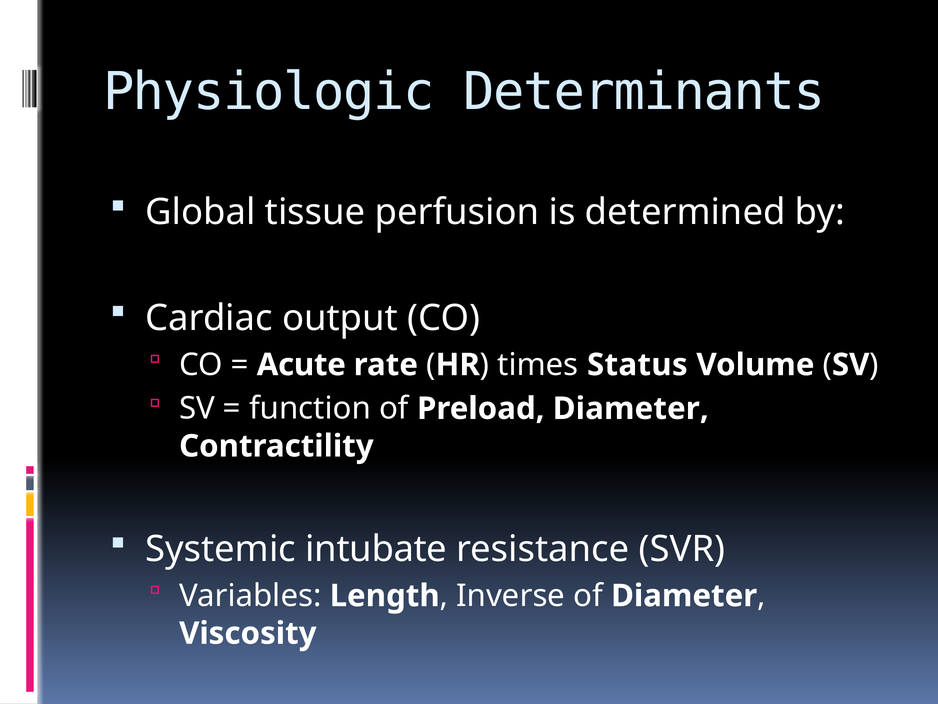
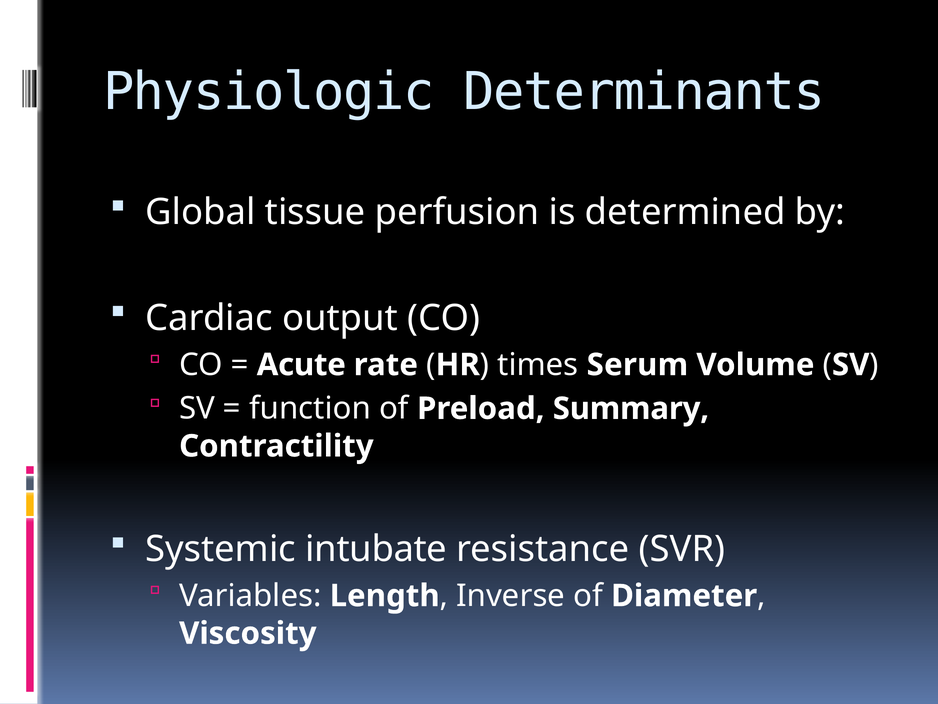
Status: Status -> Serum
Preload Diameter: Diameter -> Summary
